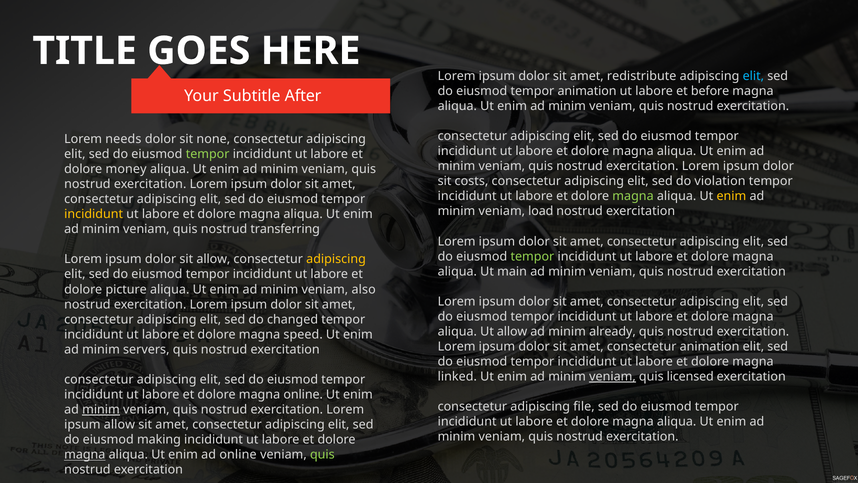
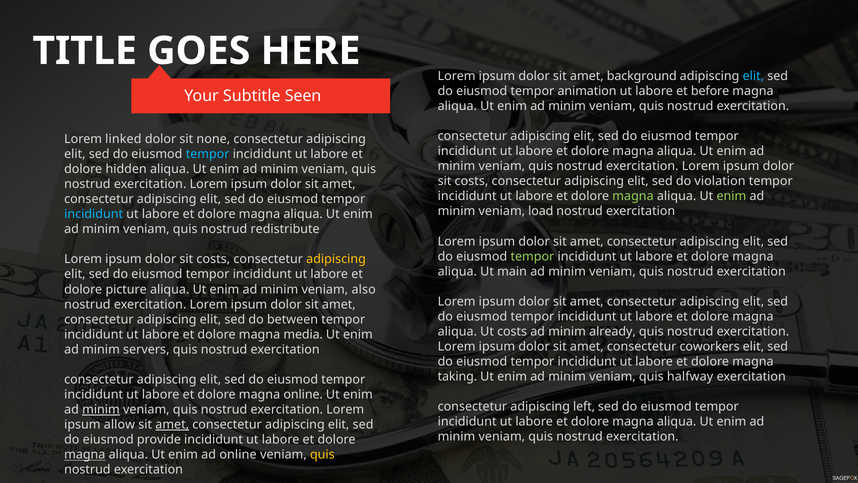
redistribute: redistribute -> background
After: After -> Seen
needs: needs -> linked
tempor at (208, 154) colour: light green -> light blue
money: money -> hidden
enim at (731, 196) colour: yellow -> light green
incididunt at (94, 214) colour: yellow -> light blue
transferring: transferring -> redistribute
allow at (213, 259): allow -> costs
changed: changed -> between
Ut allow: allow -> costs
speed: speed -> media
consectetur animation: animation -> coworkers
linked: linked -> taking
veniam at (612, 376) underline: present -> none
licensed: licensed -> halfway
file: file -> left
amet at (172, 424) underline: none -> present
making: making -> provide
quis at (322, 454) colour: light green -> yellow
